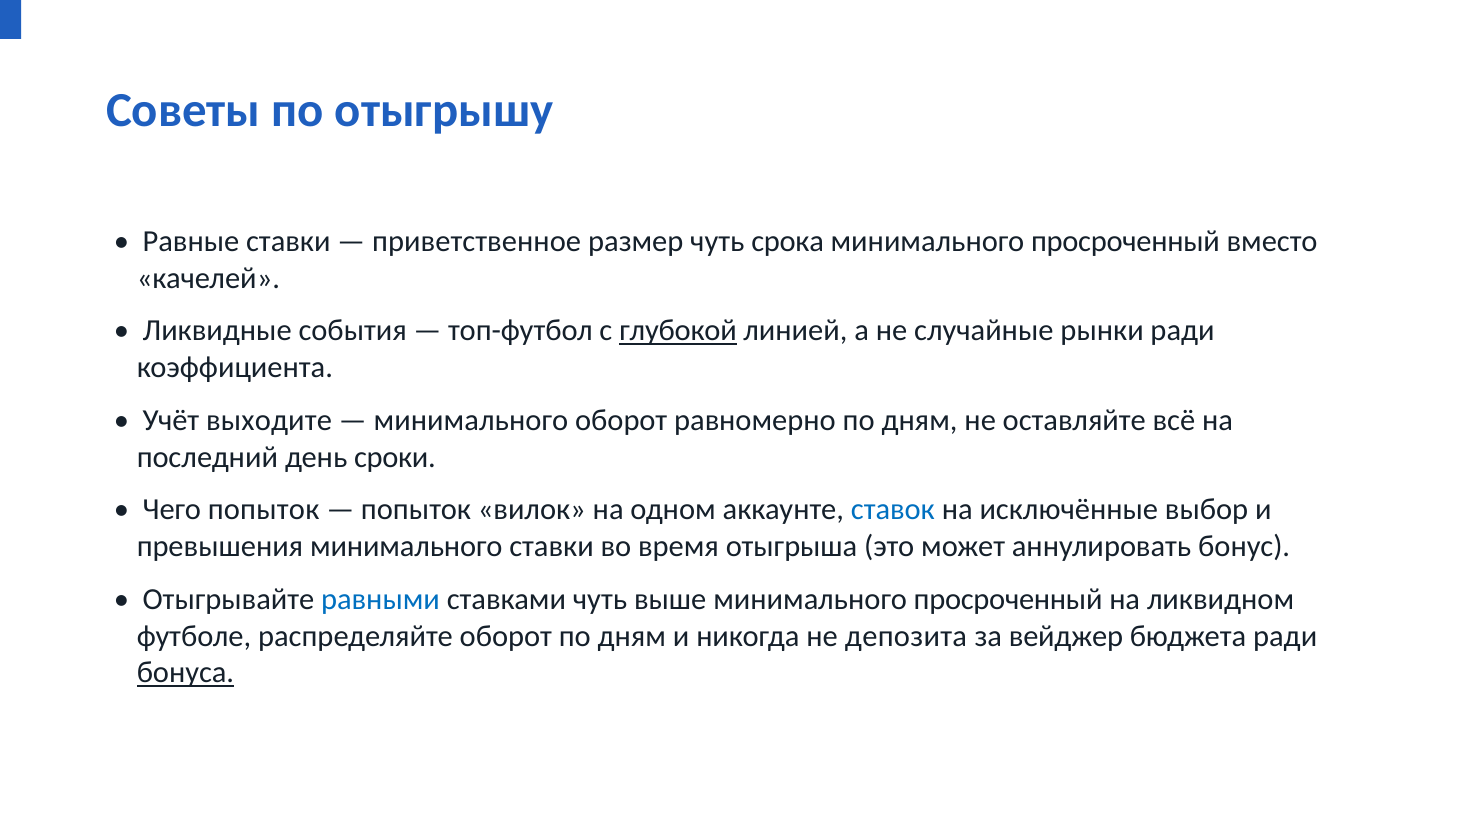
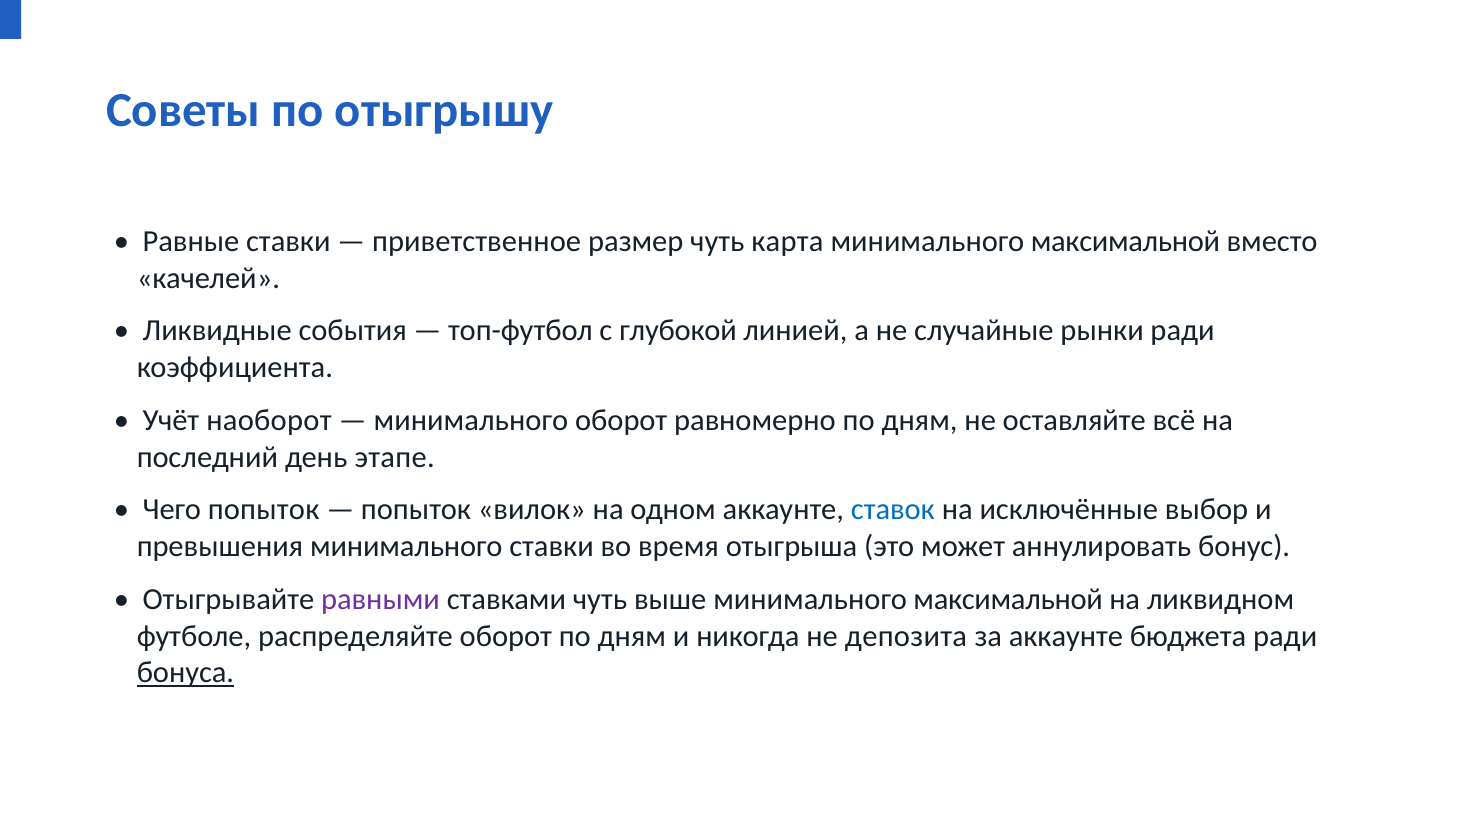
срока: срока -> карта
просроченный at (1125, 241): просроченный -> максимальной
глубокой underline: present -> none
выходите: выходите -> наоборот
сроки: сроки -> этапе
равными colour: blue -> purple
выше минимального просроченный: просроченный -> максимальной
за вейджер: вейджер -> аккаунте
